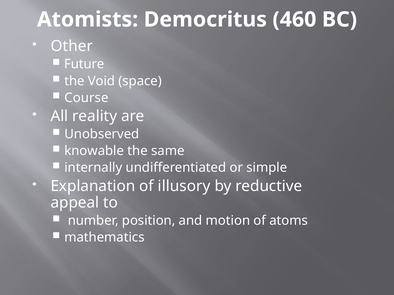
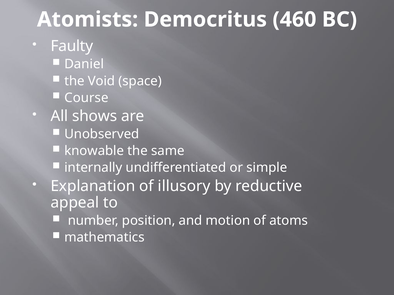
Other: Other -> Faulty
Future: Future -> Daniel
reality: reality -> shows
